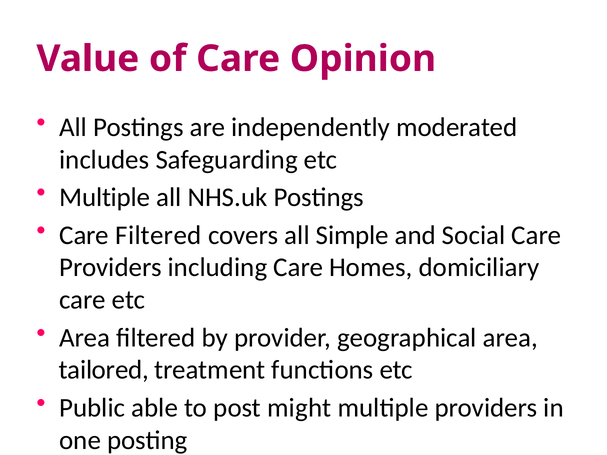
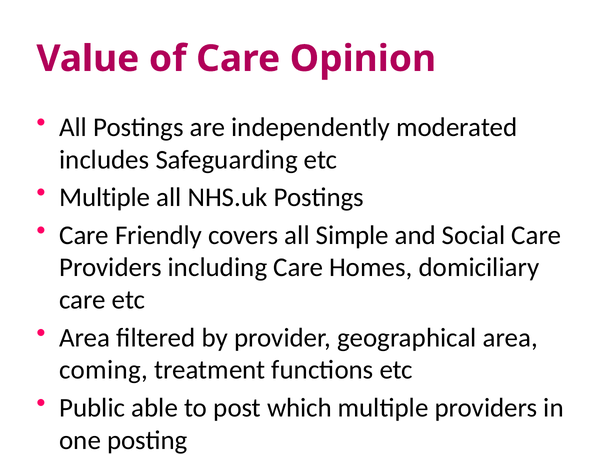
Care Filtered: Filtered -> Friendly
tailored: tailored -> coming
might: might -> which
